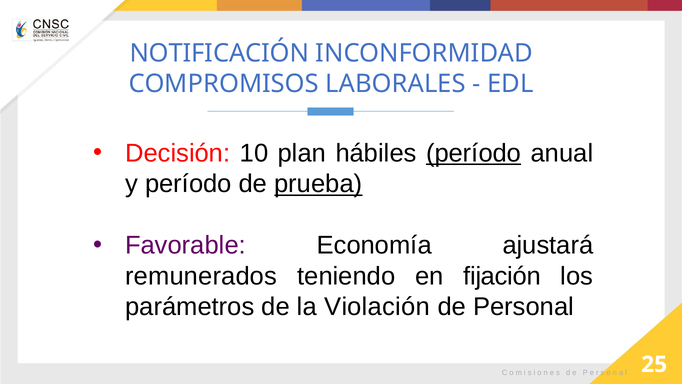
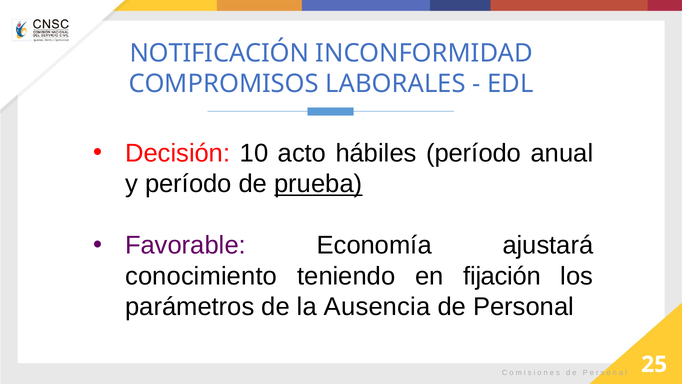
plan: plan -> acto
período at (474, 153) underline: present -> none
remunerados: remunerados -> conocimiento
Violación: Violación -> Ausencia
